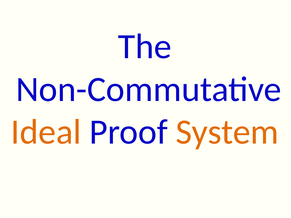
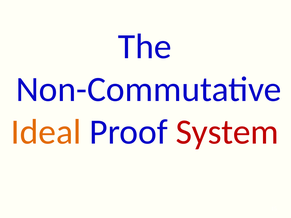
System colour: orange -> red
